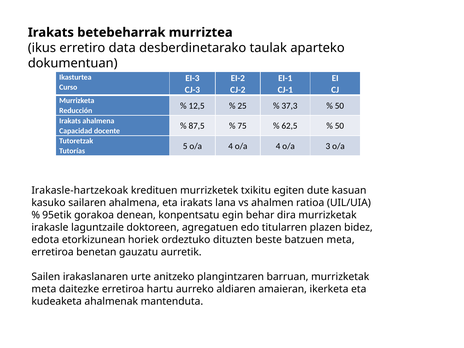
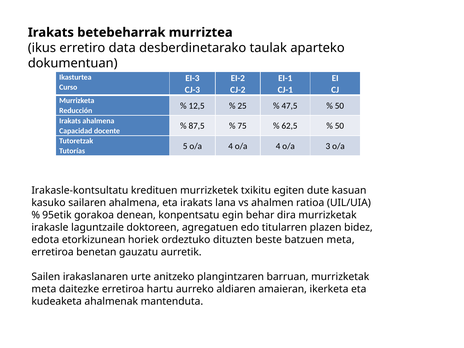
37,3: 37,3 -> 47,5
Irakasle-hartzekoak: Irakasle-hartzekoak -> Irakasle-kontsultatu
